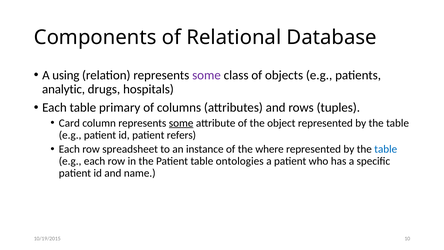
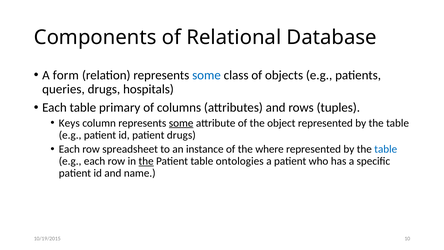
using: using -> form
some at (206, 75) colour: purple -> blue
analytic: analytic -> queries
Card: Card -> Keys
patient refers: refers -> drugs
the at (146, 161) underline: none -> present
